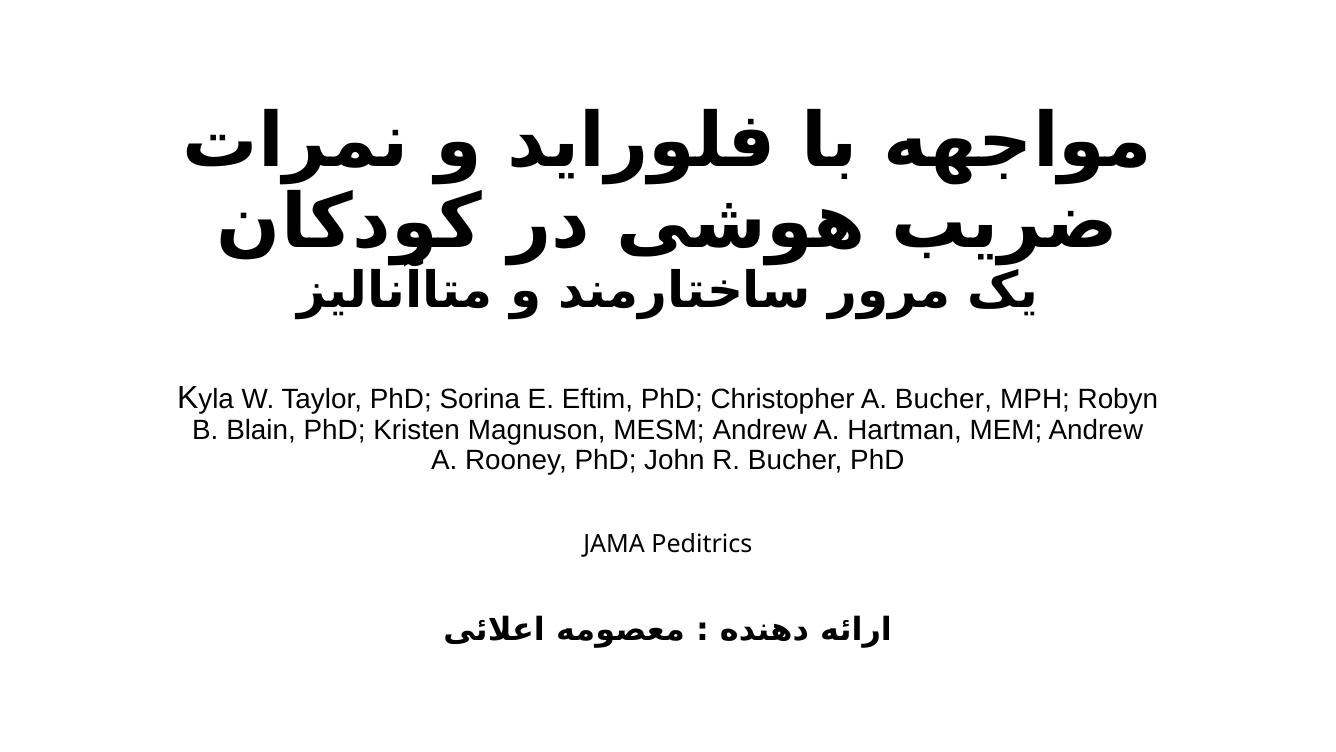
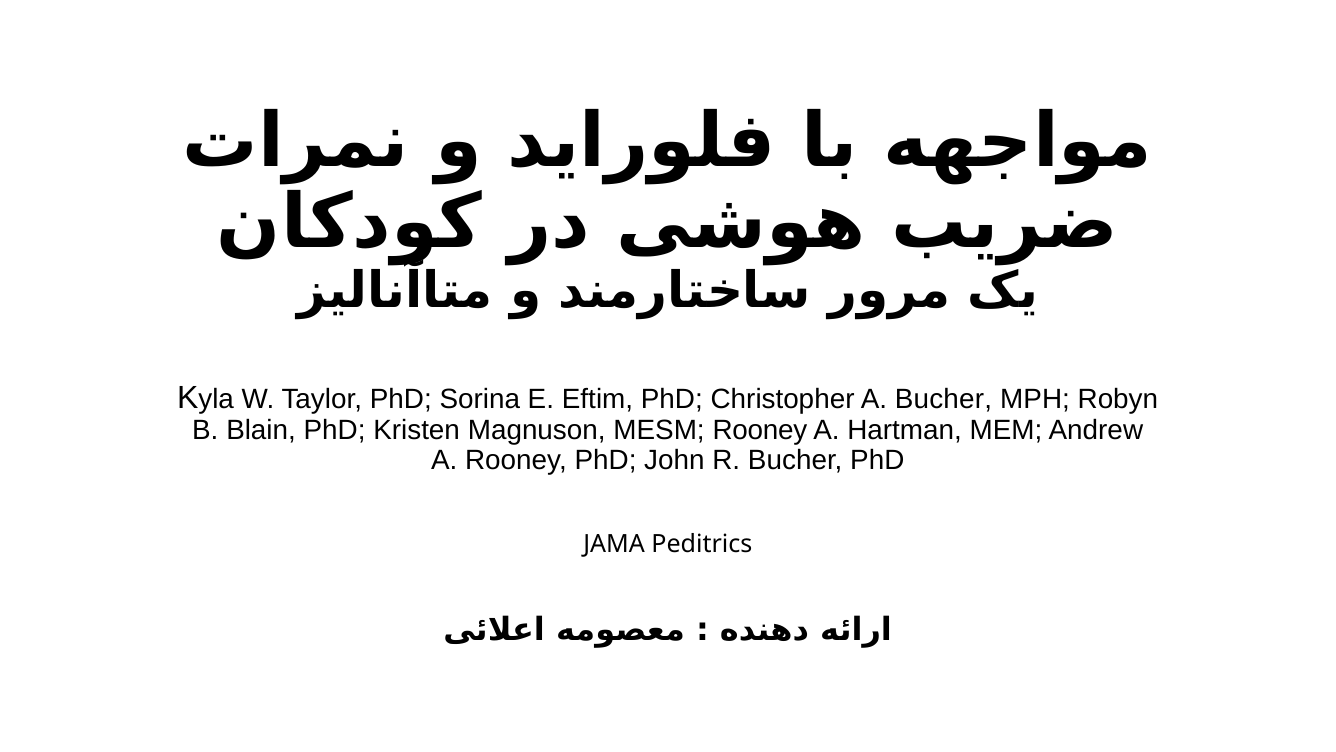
MESM Andrew: Andrew -> Rooney
